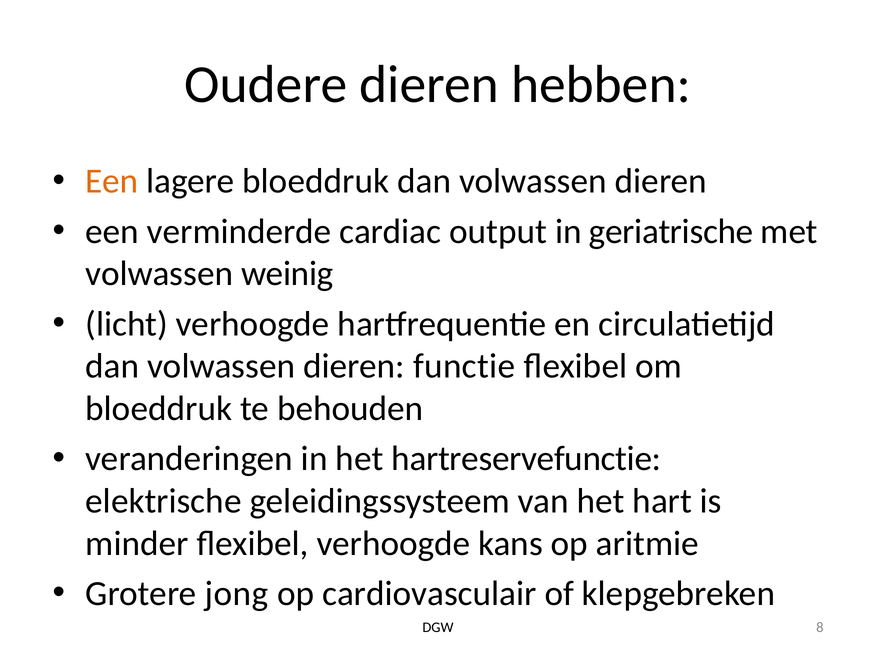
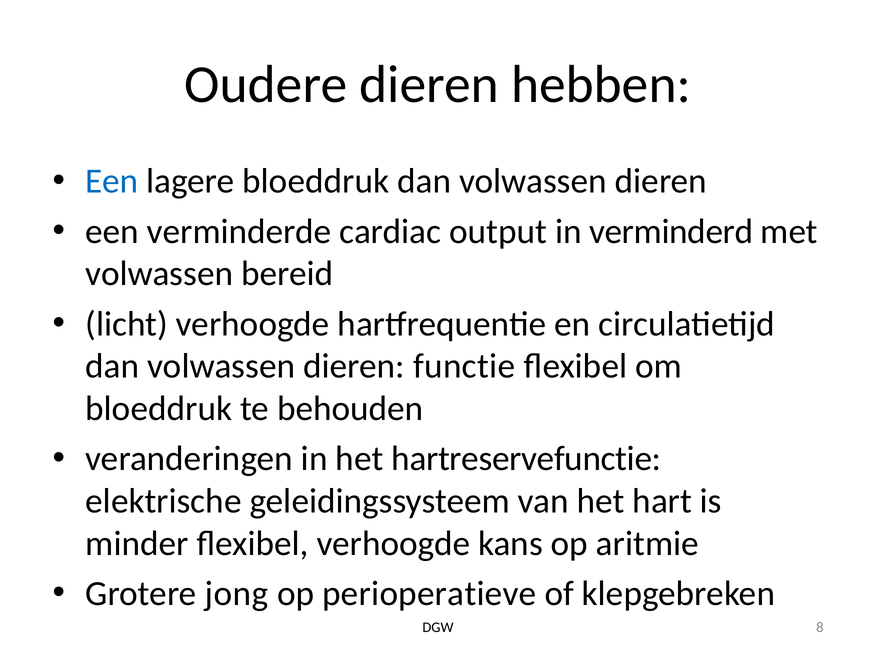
Een at (112, 181) colour: orange -> blue
geriatrische: geriatrische -> verminderd
weinig: weinig -> bereid
cardiovasculair: cardiovasculair -> perioperatieve
